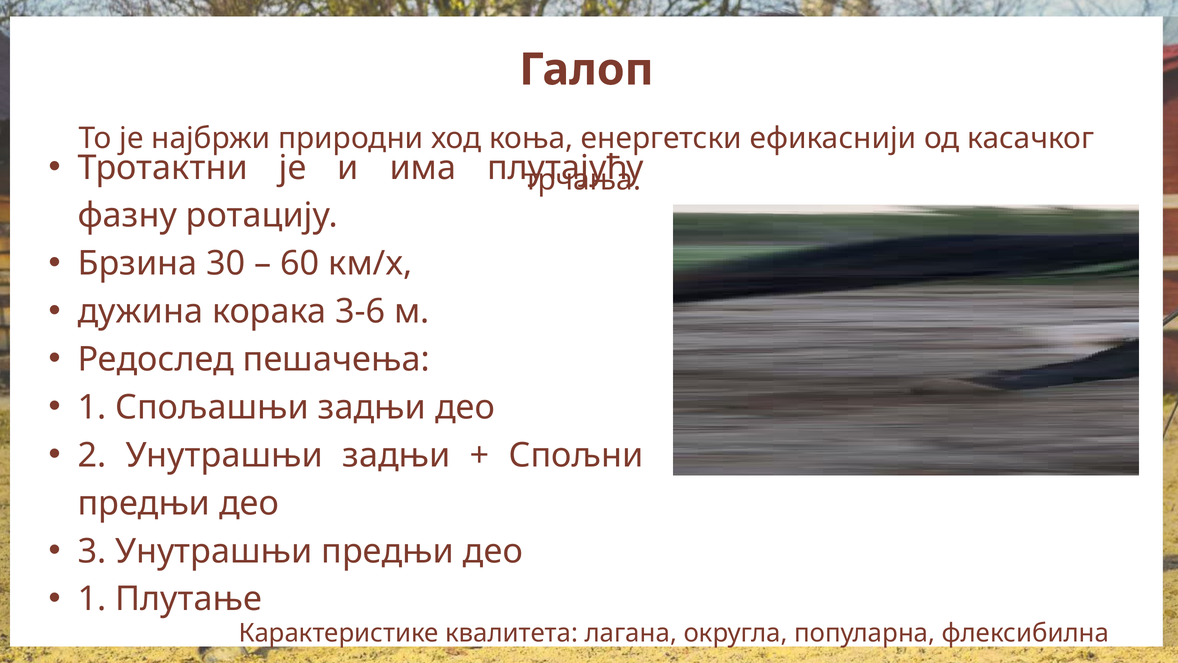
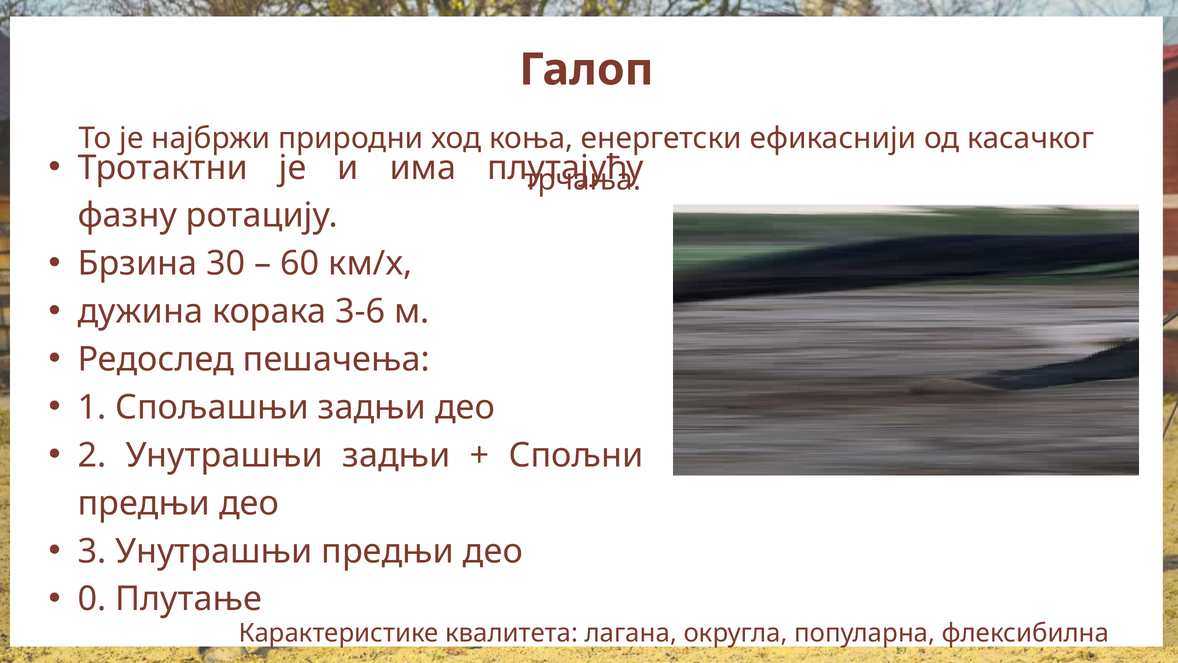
1 at (92, 599): 1 -> 0
